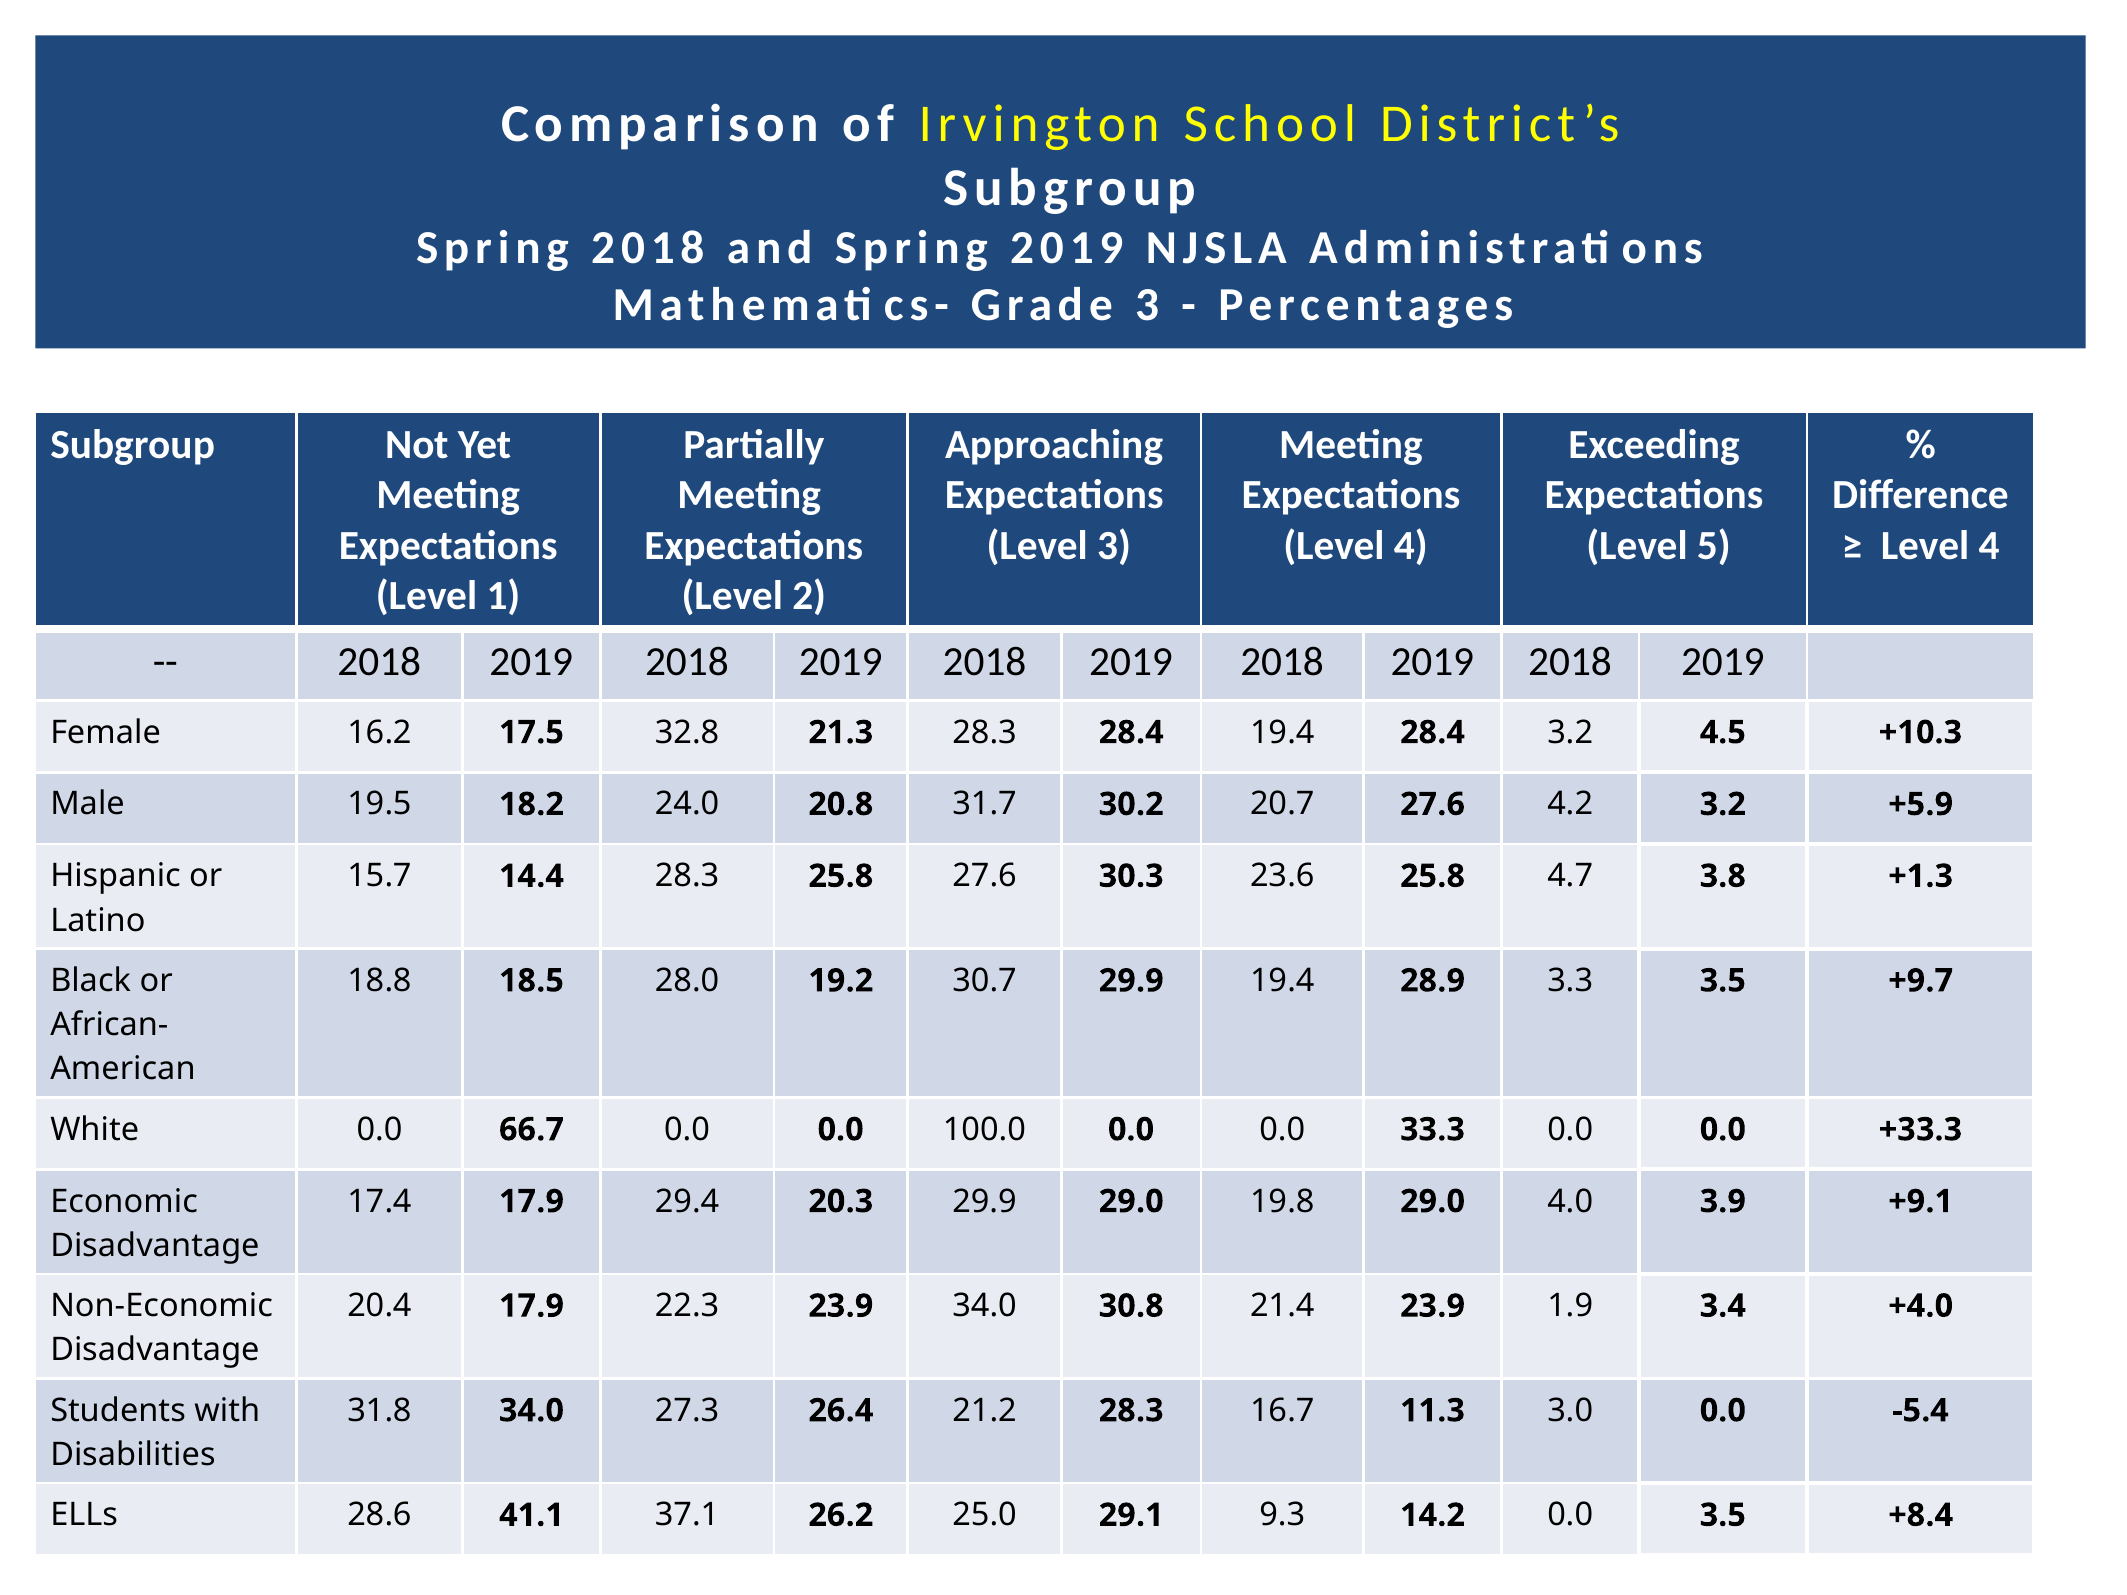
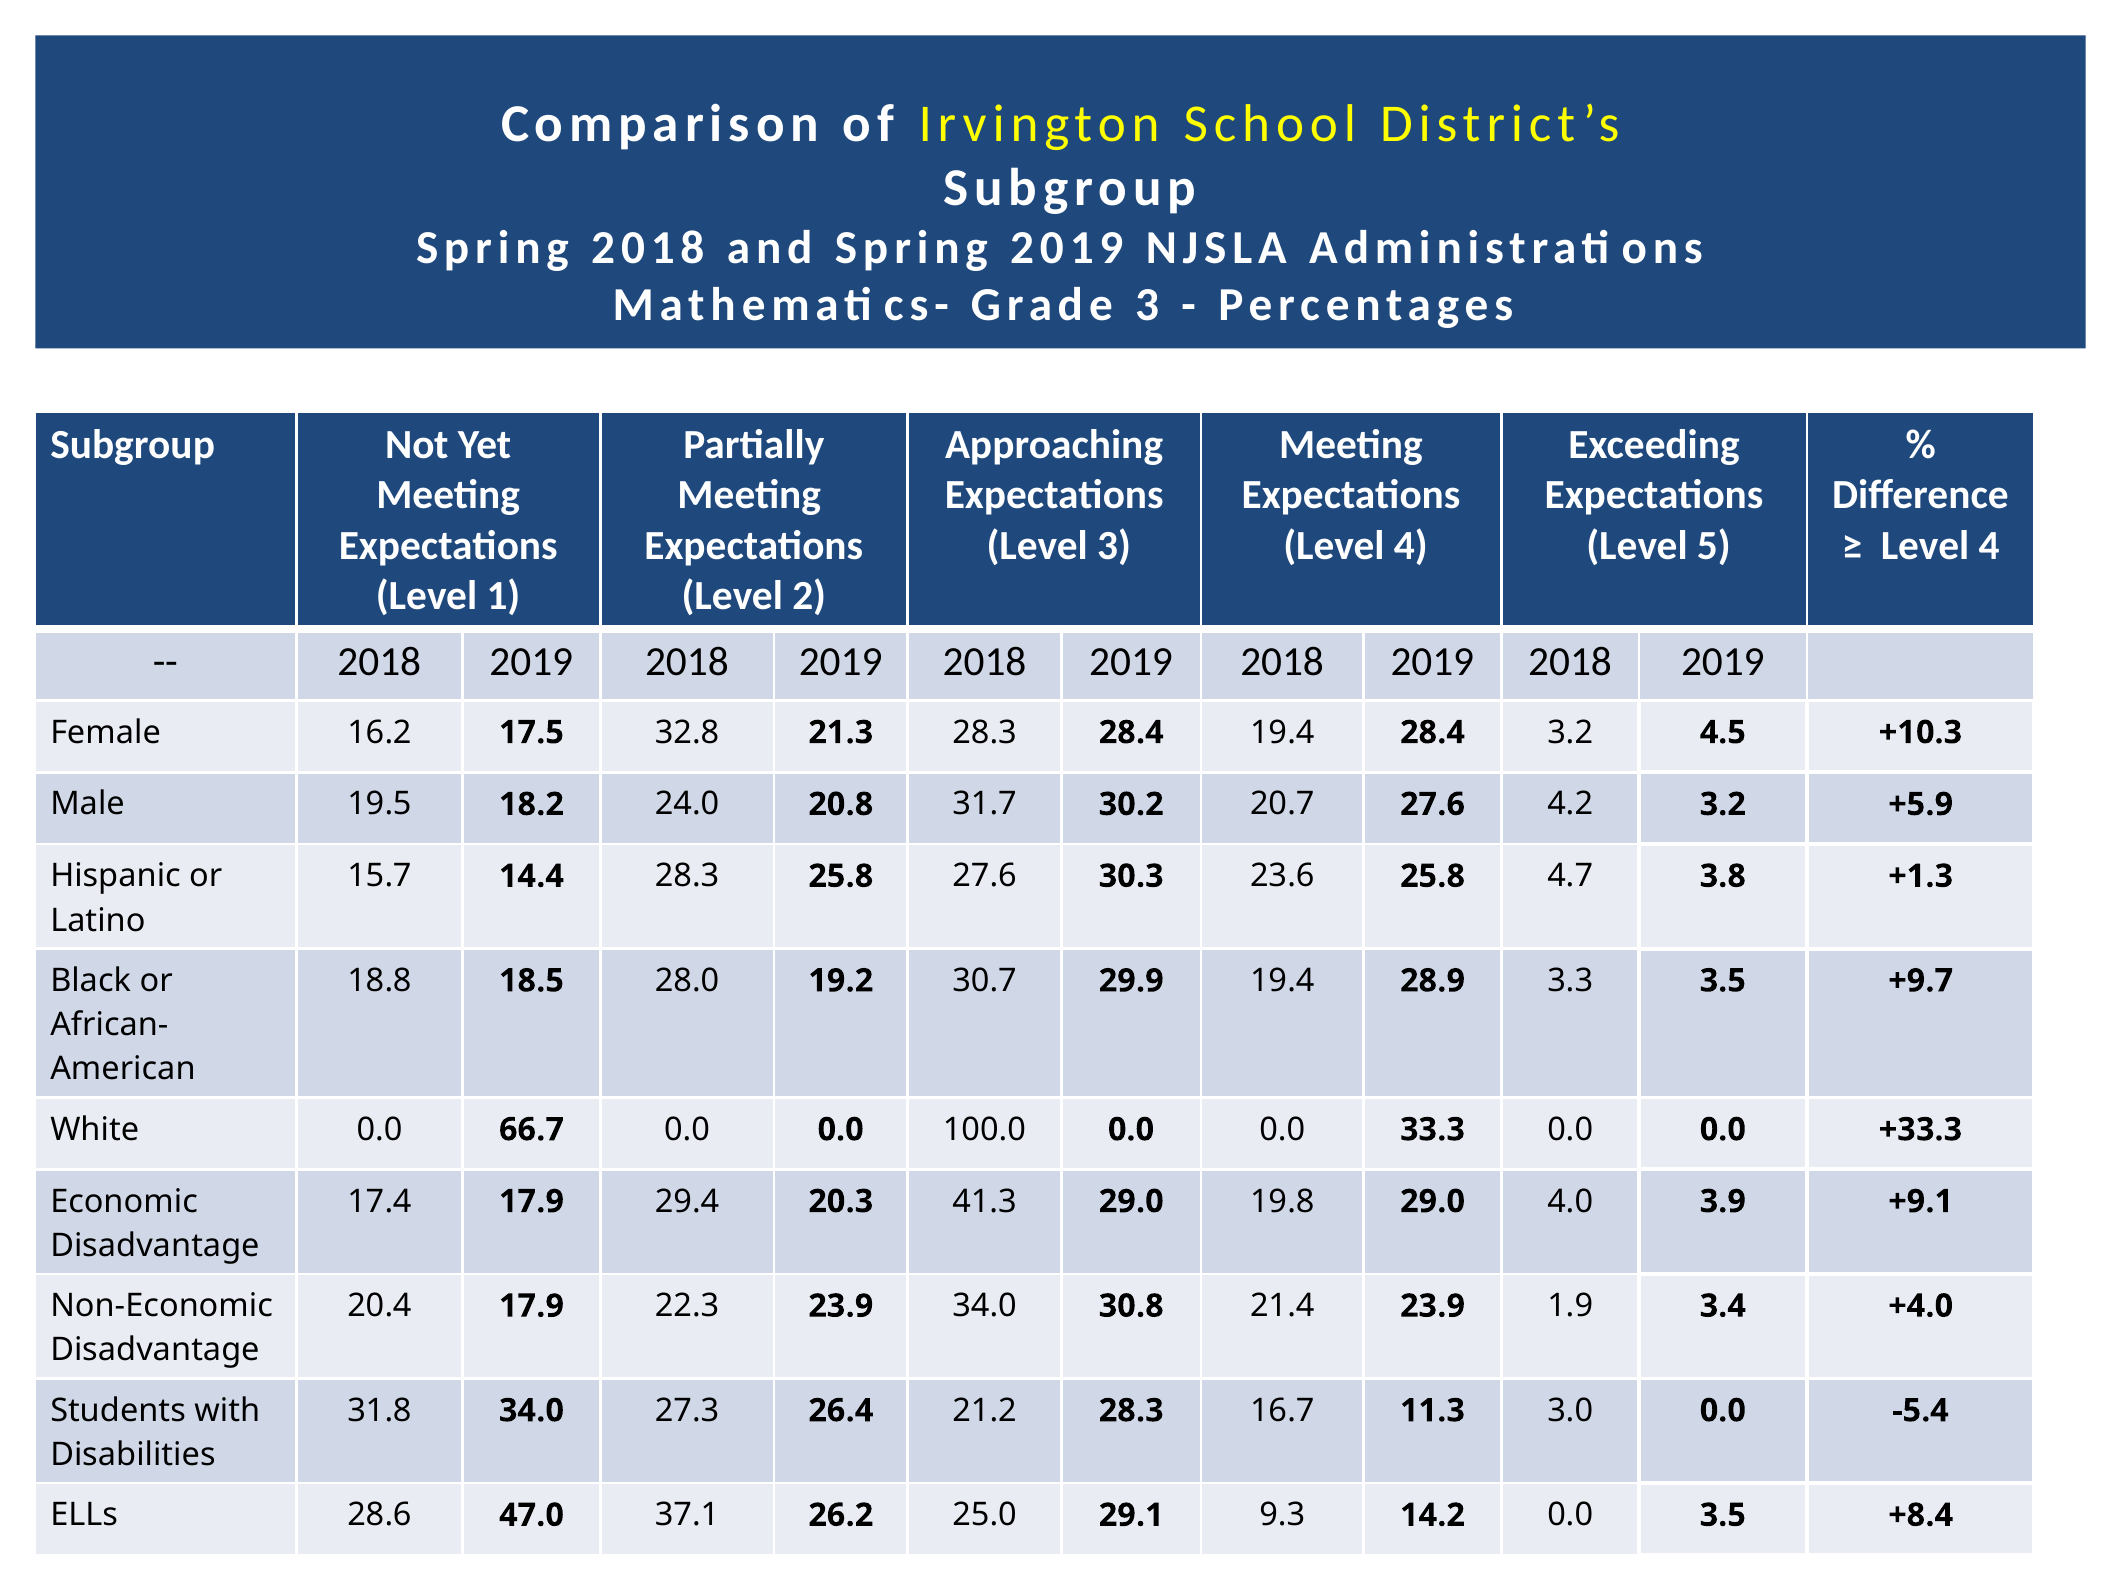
20.3 29.9: 29.9 -> 41.3
41.1: 41.1 -> 47.0
